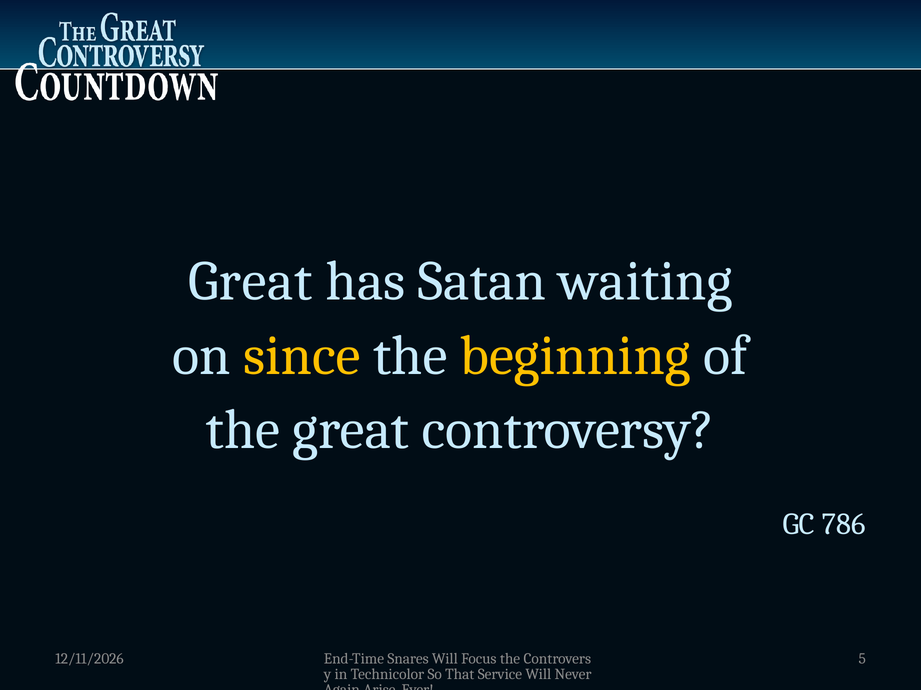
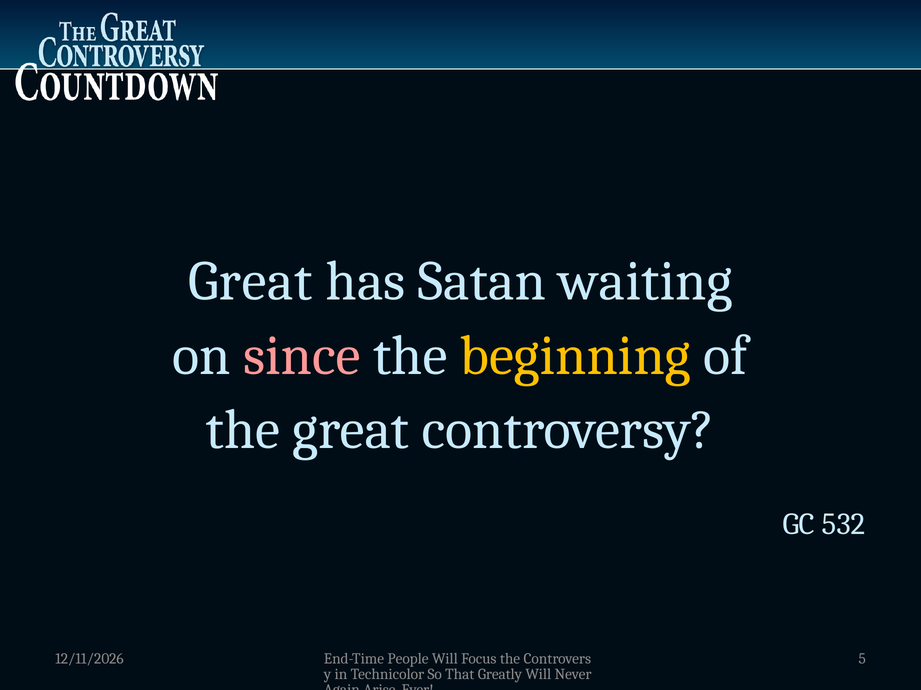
since colour: yellow -> pink
786: 786 -> 532
Snares: Snares -> People
Service: Service -> Greatly
